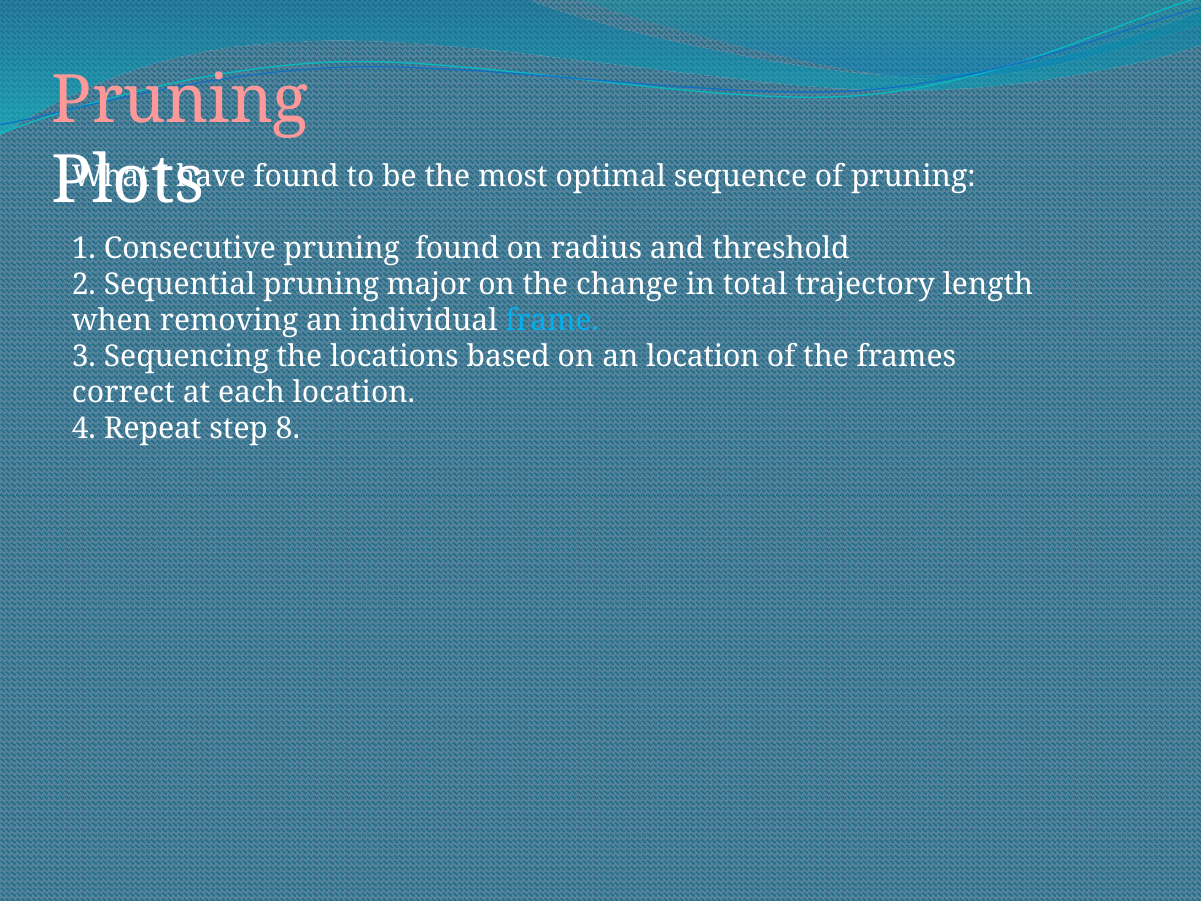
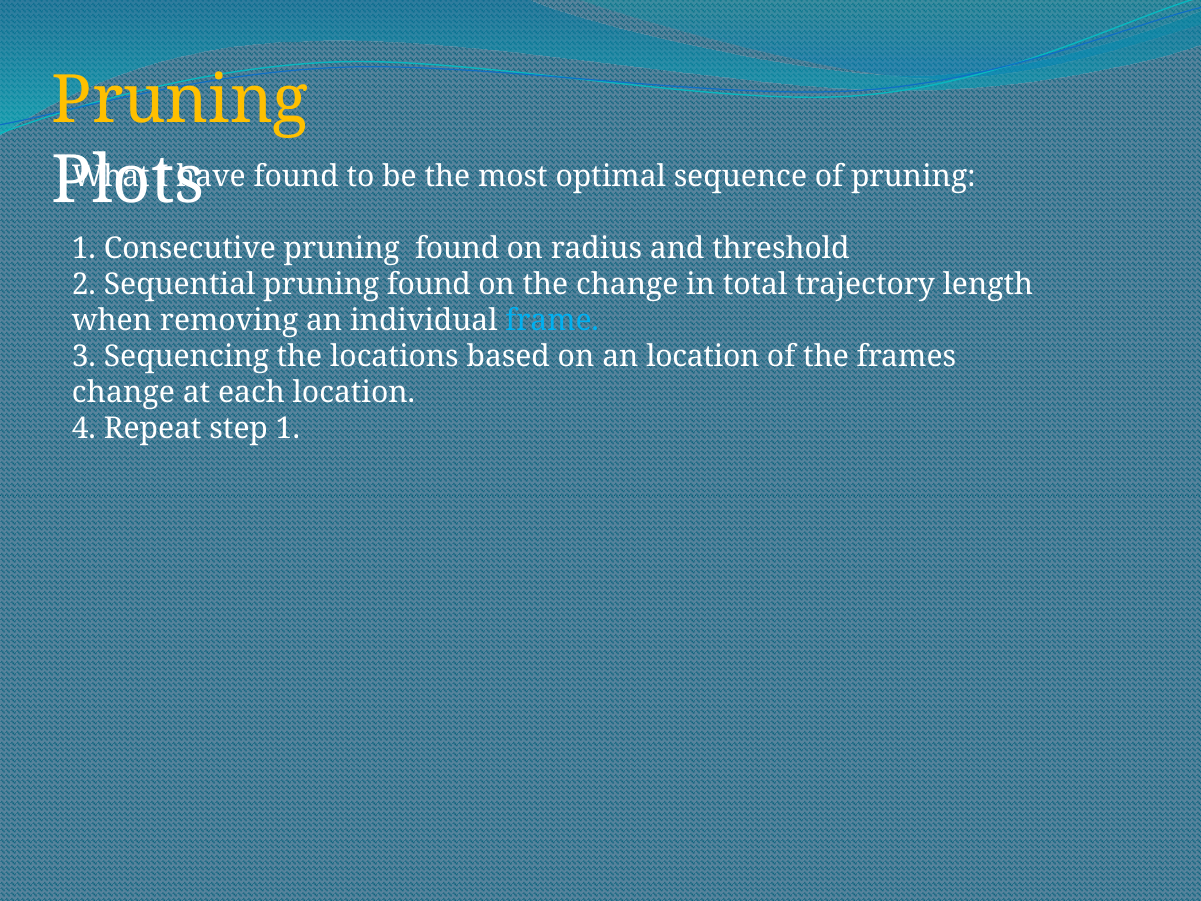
Pruning at (180, 101) colour: pink -> yellow
Sequential pruning major: major -> found
correct at (123, 392): correct -> change
step 8: 8 -> 1
